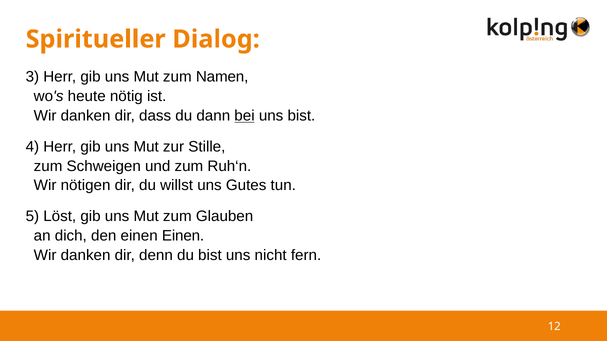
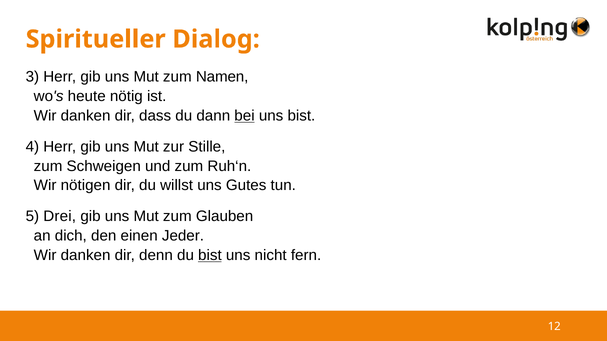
Löst: Löst -> Drei
einen Einen: Einen -> Jeder
bist at (210, 256) underline: none -> present
